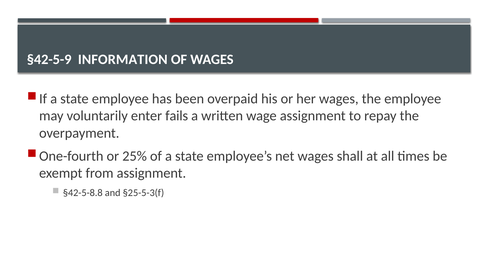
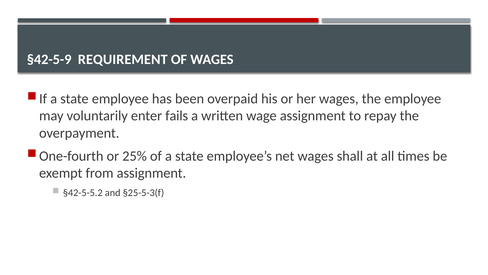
INFORMATION: INFORMATION -> REQUIREMENT
§42-5-8.8: §42-5-8.8 -> §42-5-5.2
